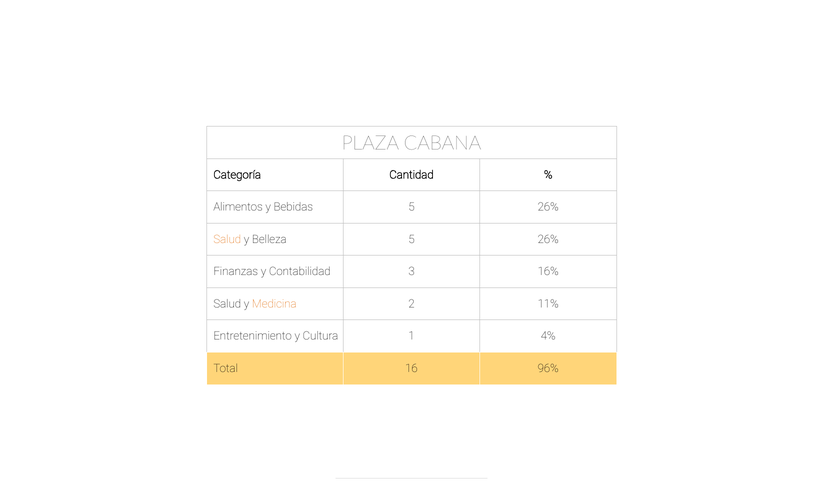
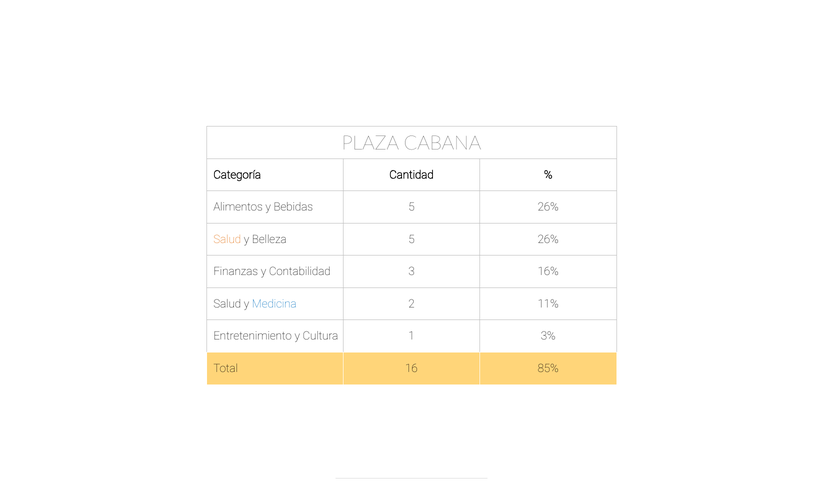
Medicina colour: orange -> blue
4%: 4% -> 3%
96%: 96% -> 85%
